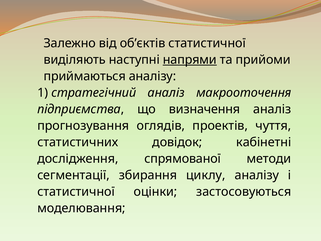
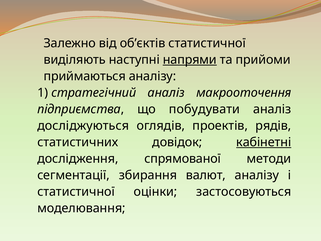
визначення: визначення -> побудувати
прогнозування: прогнозування -> досліджуються
чуття: чуття -> рядів
кабінетні underline: none -> present
циклу: циклу -> валют
